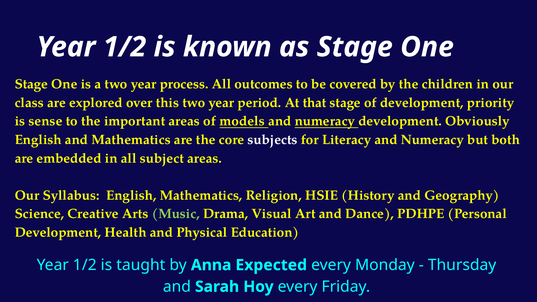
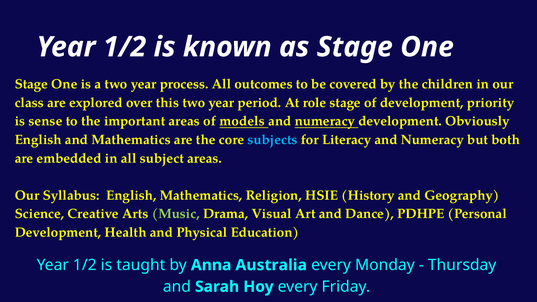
that: that -> role
subjects colour: white -> light blue
Expected: Expected -> Australia
